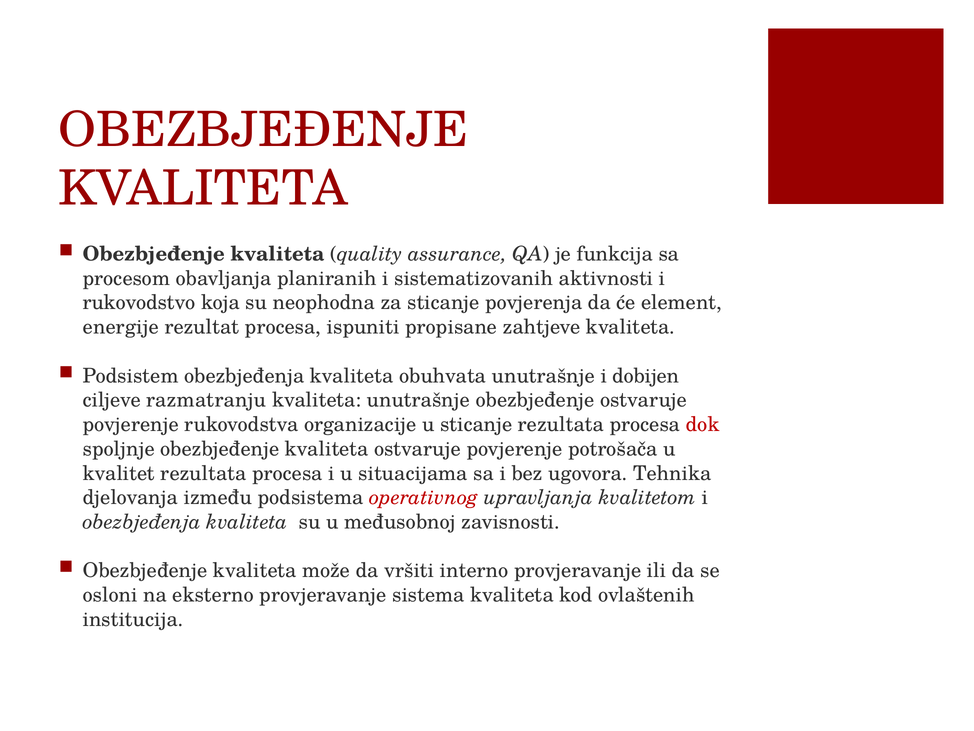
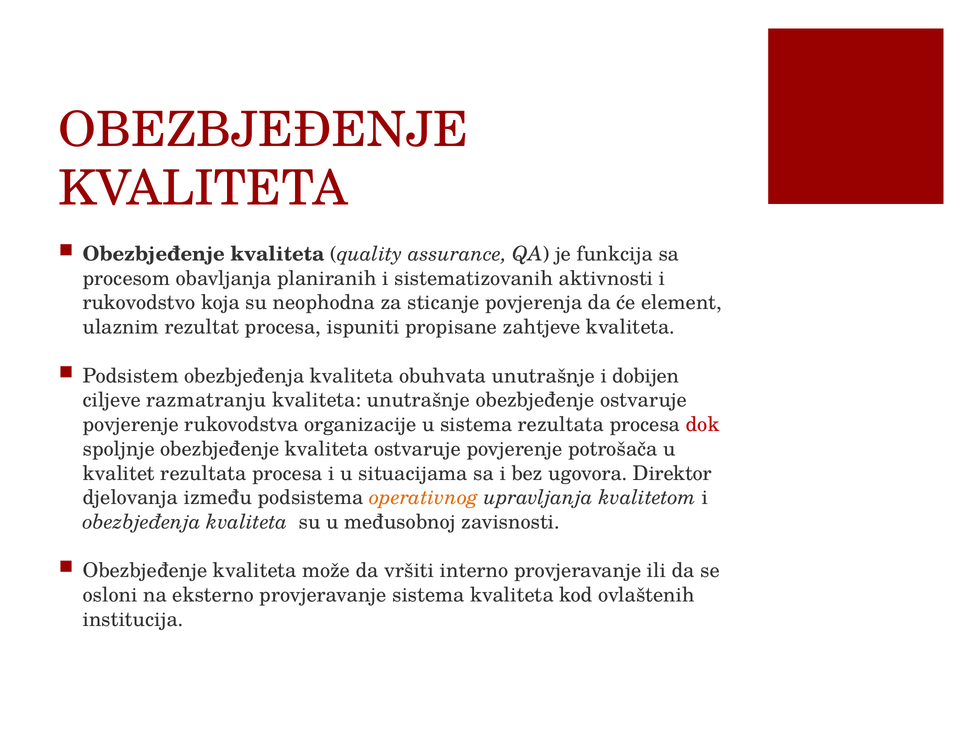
energije: energije -> ulaznim
u sticanje: sticanje -> sistema
Tehnika: Tehnika -> Direktor
operativnog colour: red -> orange
